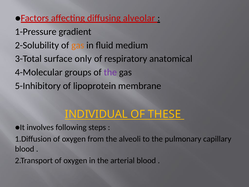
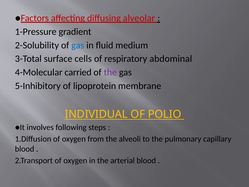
gas at (78, 45) colour: orange -> blue
only: only -> cells
anatomical: anatomical -> abdominal
groups: groups -> carried
THESE: THESE -> POLIO
